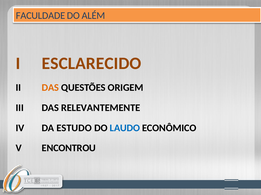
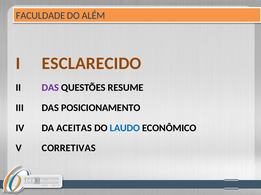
DAS at (50, 88) colour: orange -> purple
ORIGEM: ORIGEM -> RESUME
RELEVANTEMENTE: RELEVANTEMENTE -> POSICIONAMENTO
ESTUDO: ESTUDO -> ACEITAS
ENCONTROU: ENCONTROU -> CORRETIVAS
